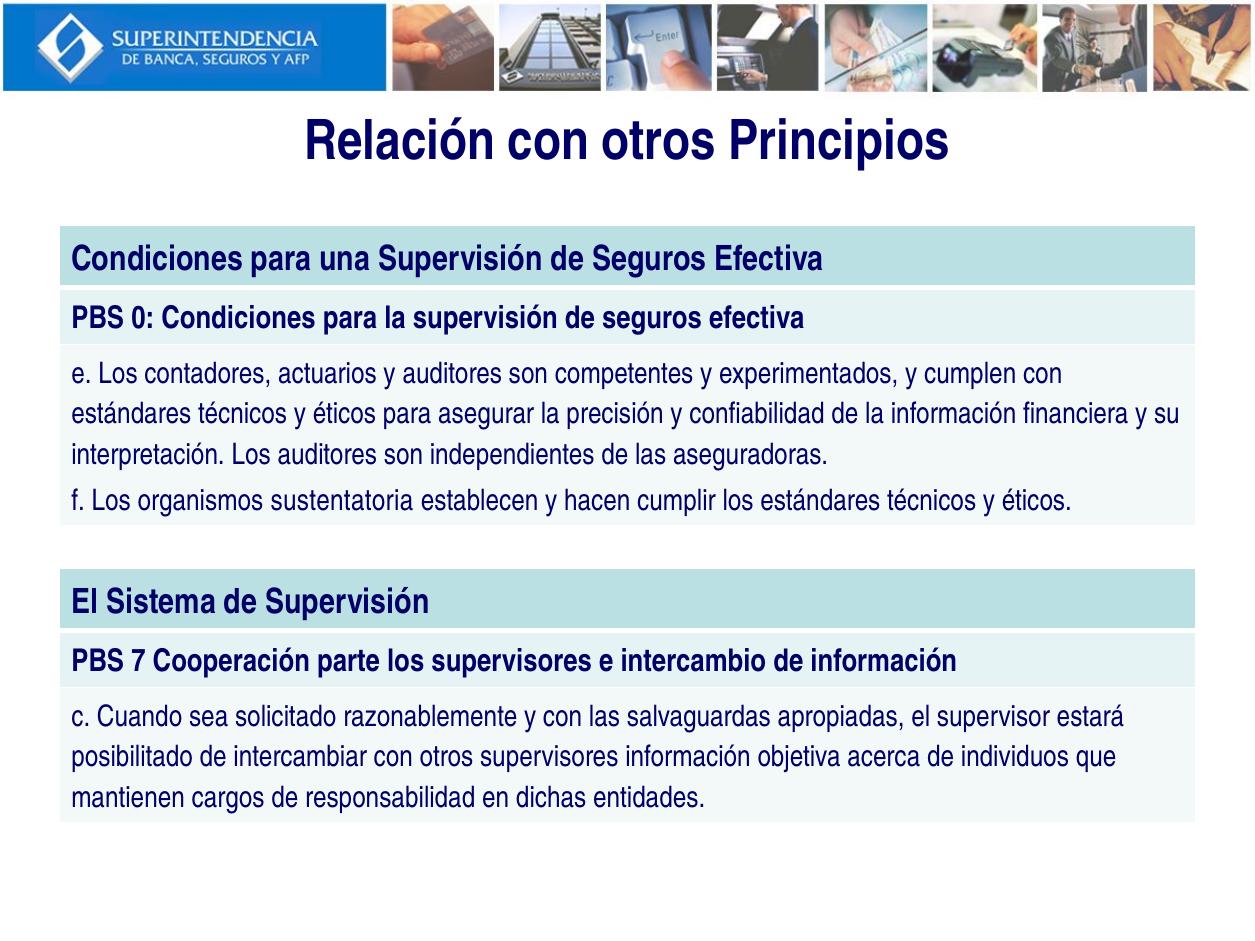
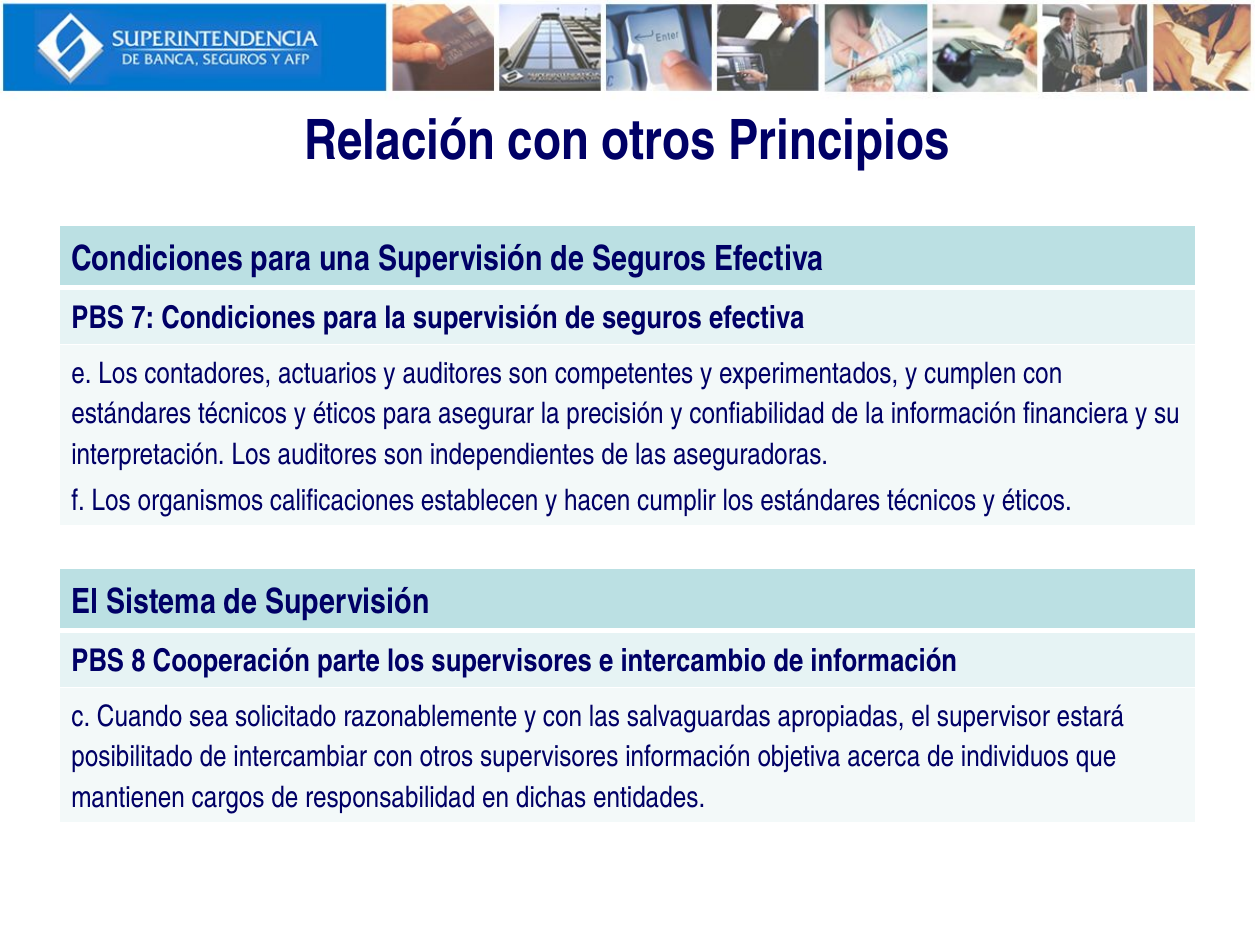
0: 0 -> 7
sustentatoria: sustentatoria -> calificaciones
7: 7 -> 8
